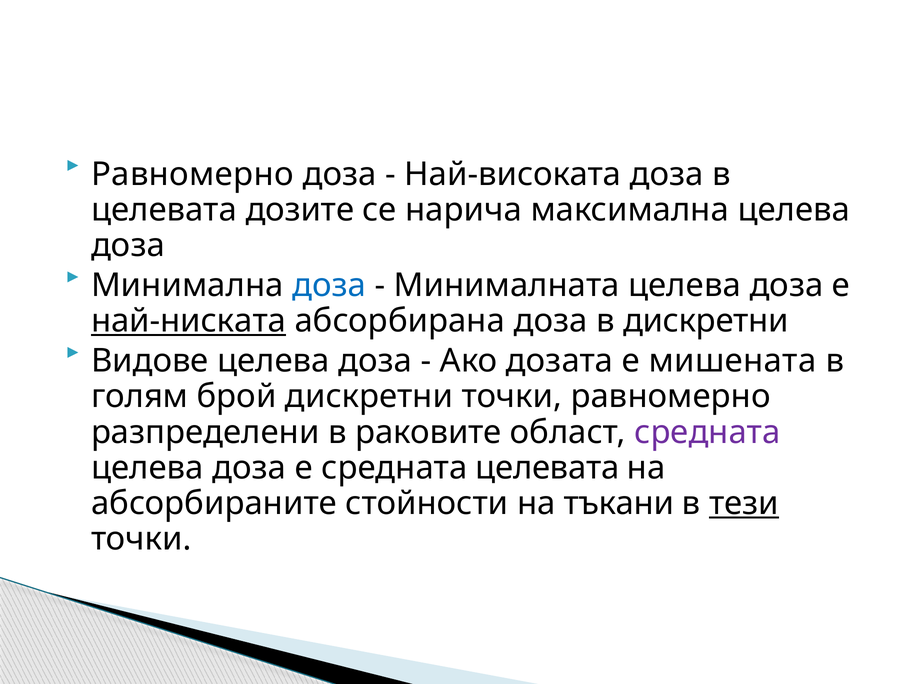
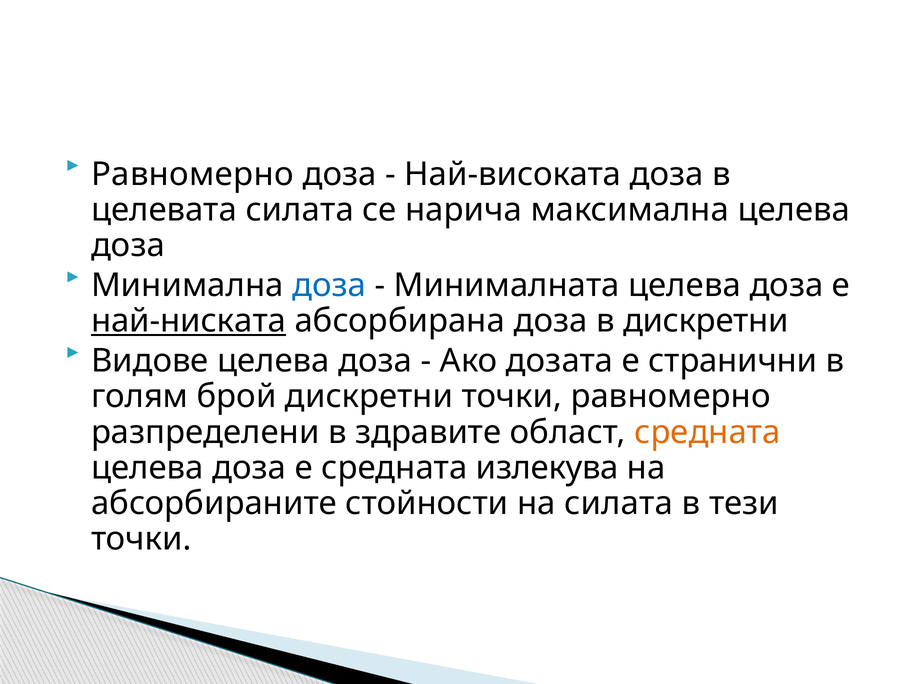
целевата дозите: дозите -> силата
мишената: мишената -> странични
раковите: раковите -> здравите
средната at (707, 432) colour: purple -> orange
средната целевата: целевата -> излекува
на тъкани: тъкани -> силата
тези underline: present -> none
